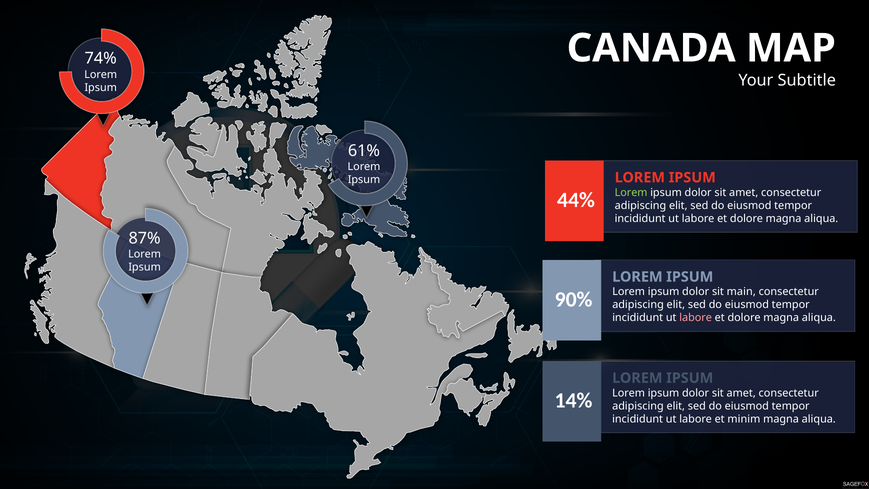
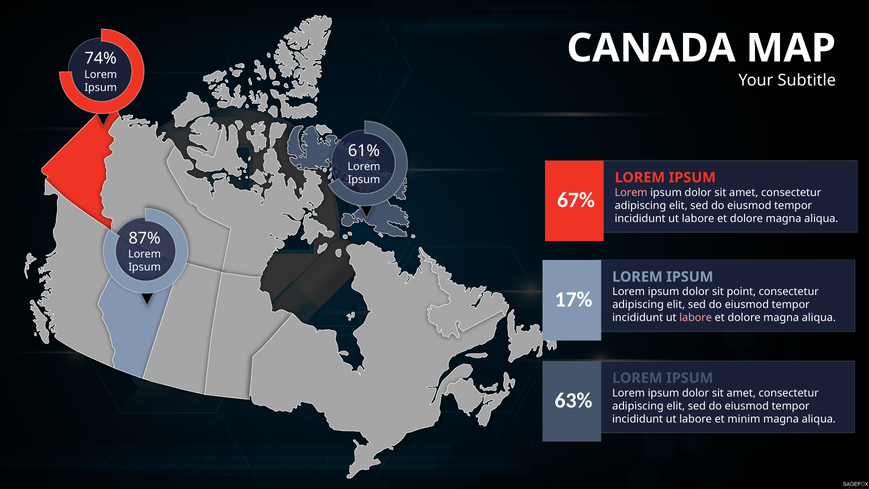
Lorem at (631, 192) colour: light green -> pink
44%: 44% -> 67%
main: main -> point
90%: 90% -> 17%
14%: 14% -> 63%
